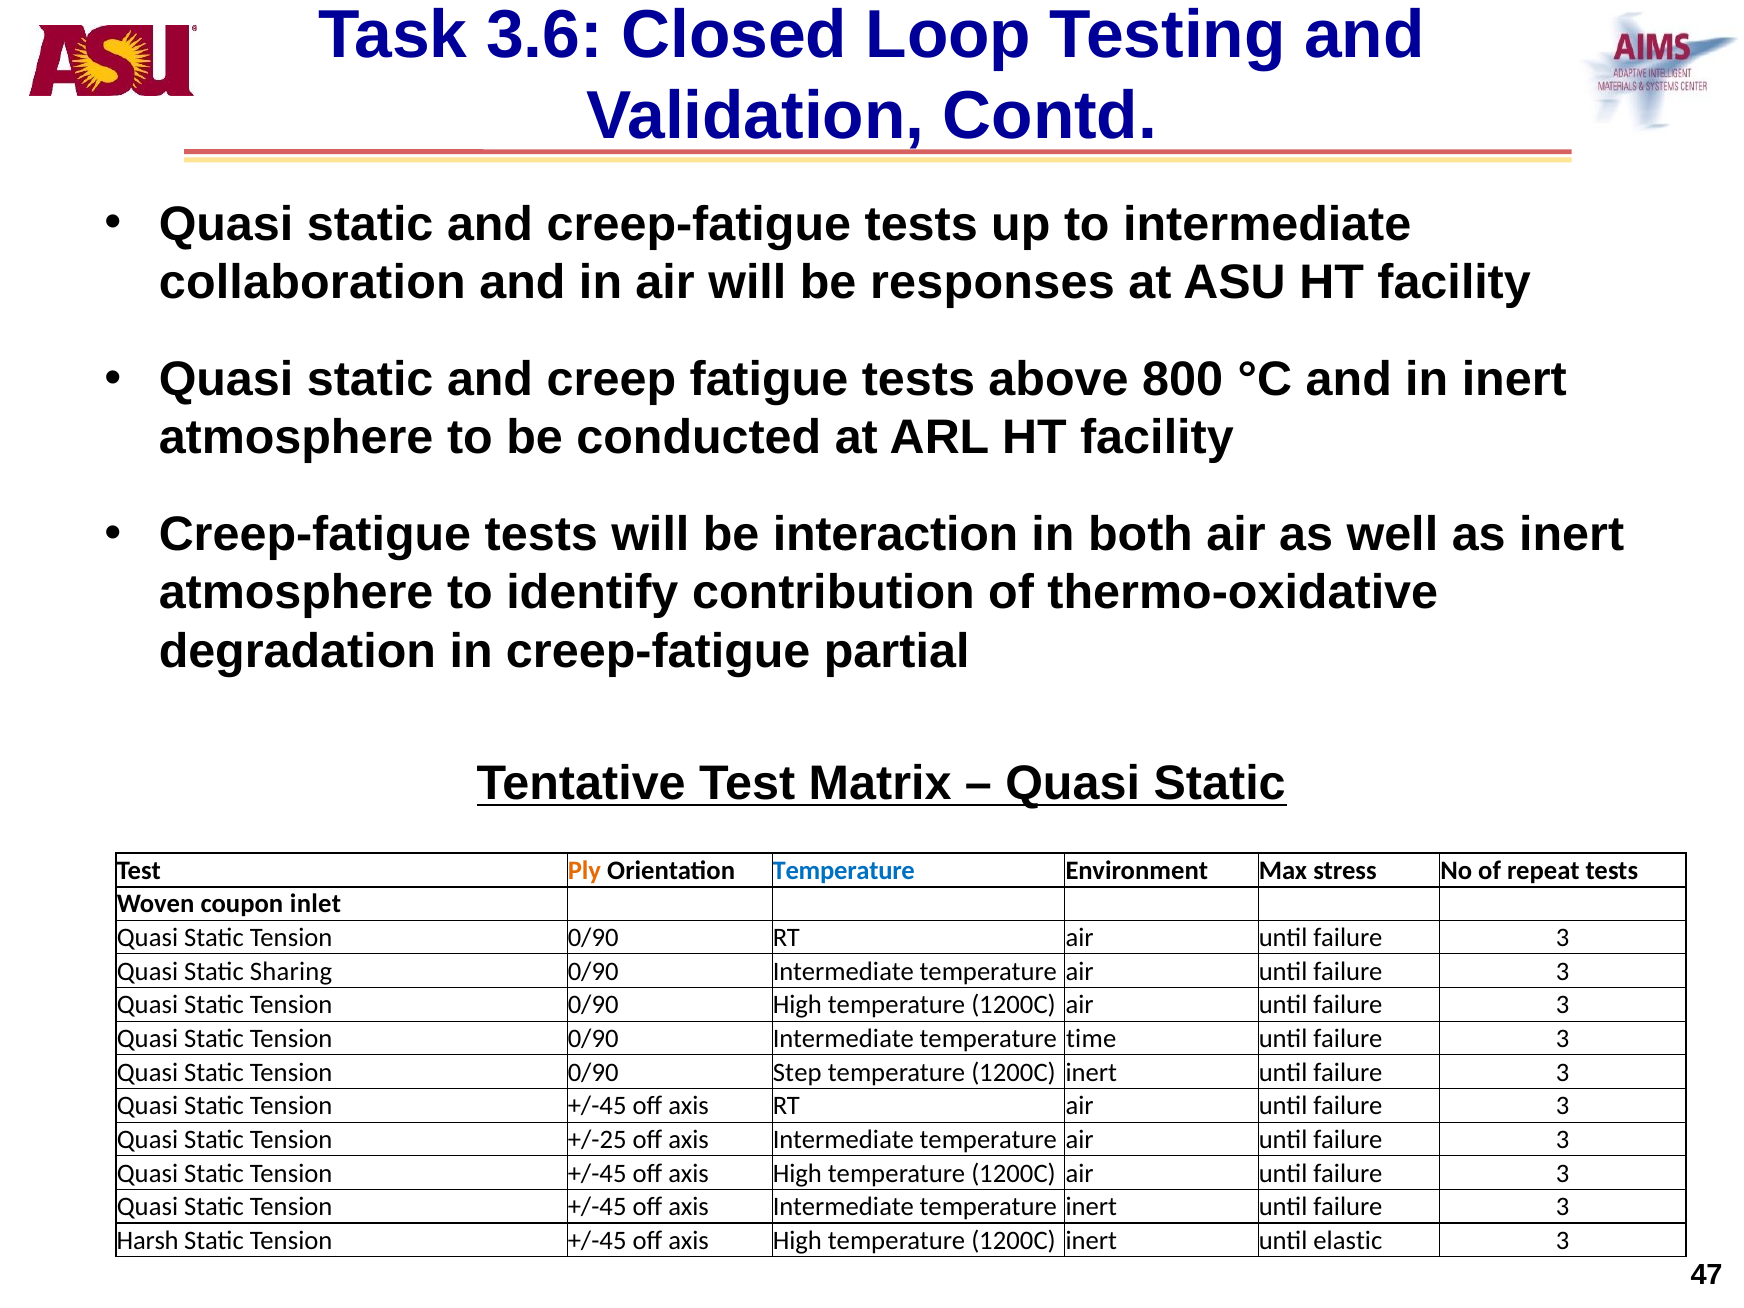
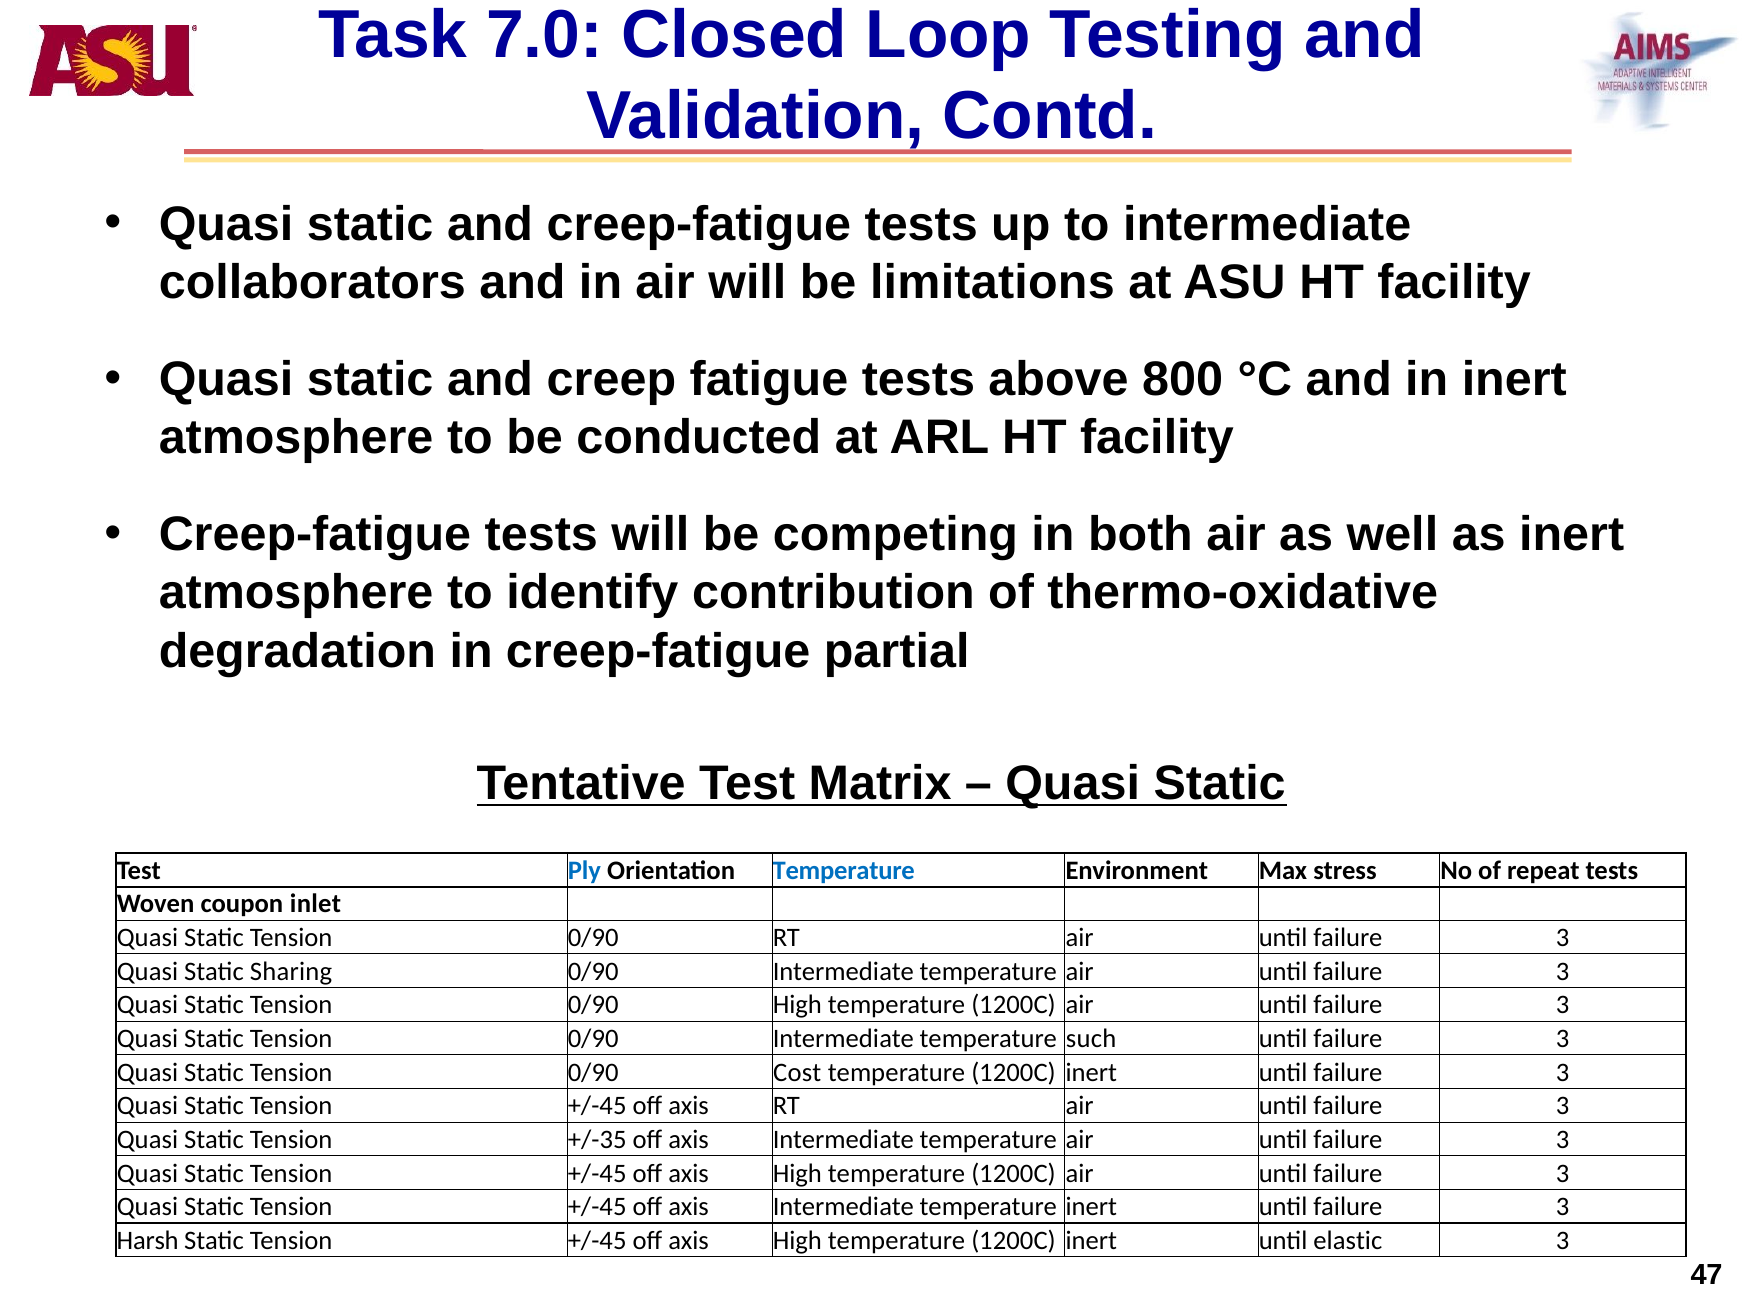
3.6: 3.6 -> 7.0
collaboration: collaboration -> collaborators
responses: responses -> limitations
interaction: interaction -> competing
Ply colour: orange -> blue
time: time -> such
Step: Step -> Cost
+/-25: +/-25 -> +/-35
